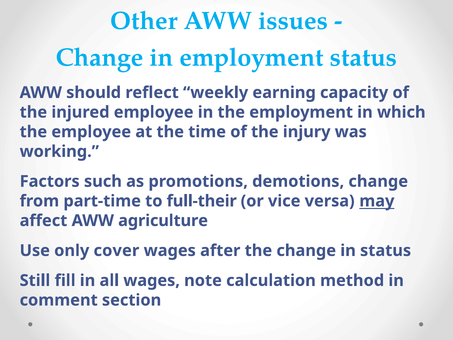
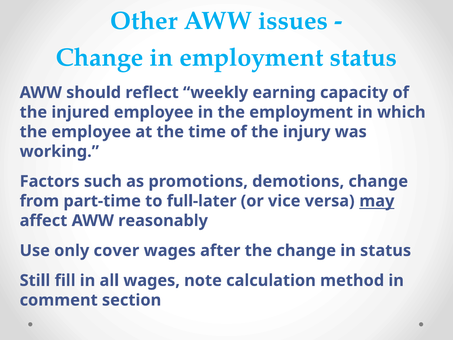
full-their: full-their -> full-later
agriculture: agriculture -> reasonably
